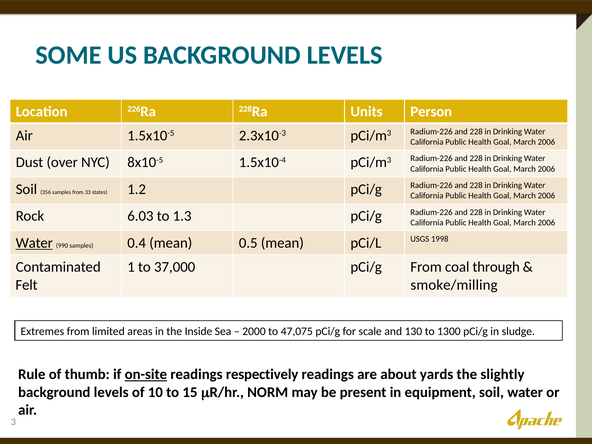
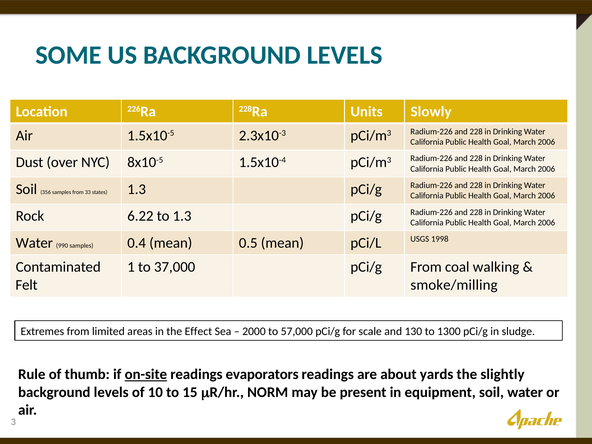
Person: Person -> Slowly
states 1.2: 1.2 -> 1.3
6.03: 6.03 -> 6.22
Water at (34, 243) underline: present -> none
through: through -> walking
Inside: Inside -> Effect
47,075: 47,075 -> 57,000
respectively: respectively -> evaporators
